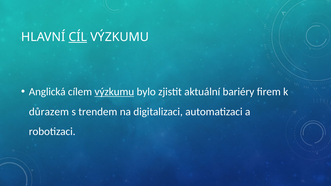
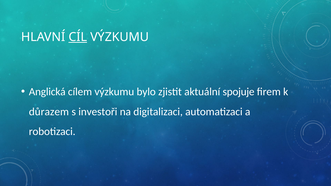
výzkumu at (114, 92) underline: present -> none
bariéry: bariéry -> spojuje
trendem: trendem -> investoři
